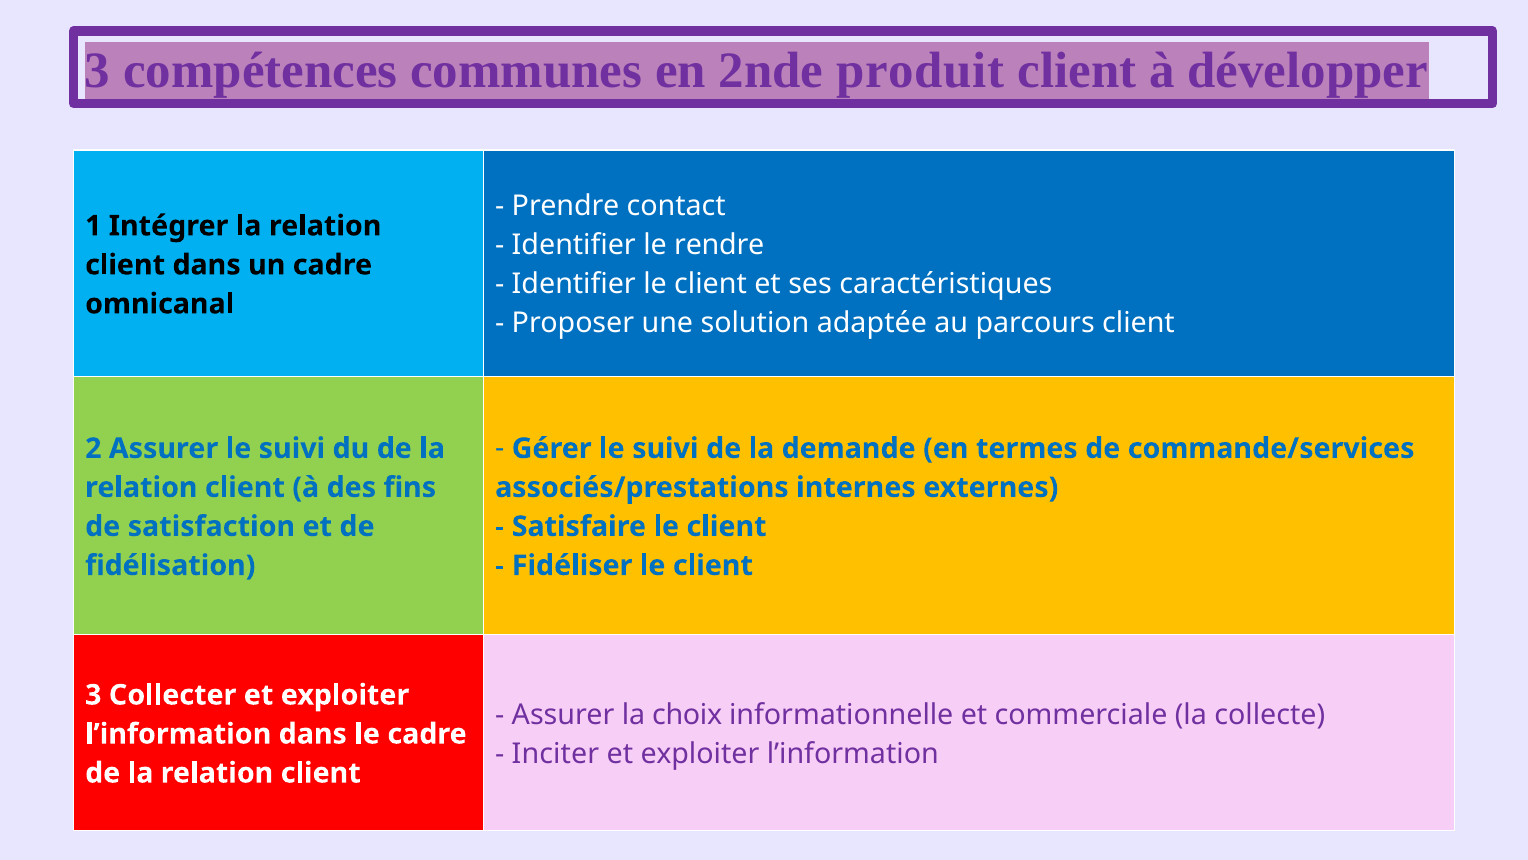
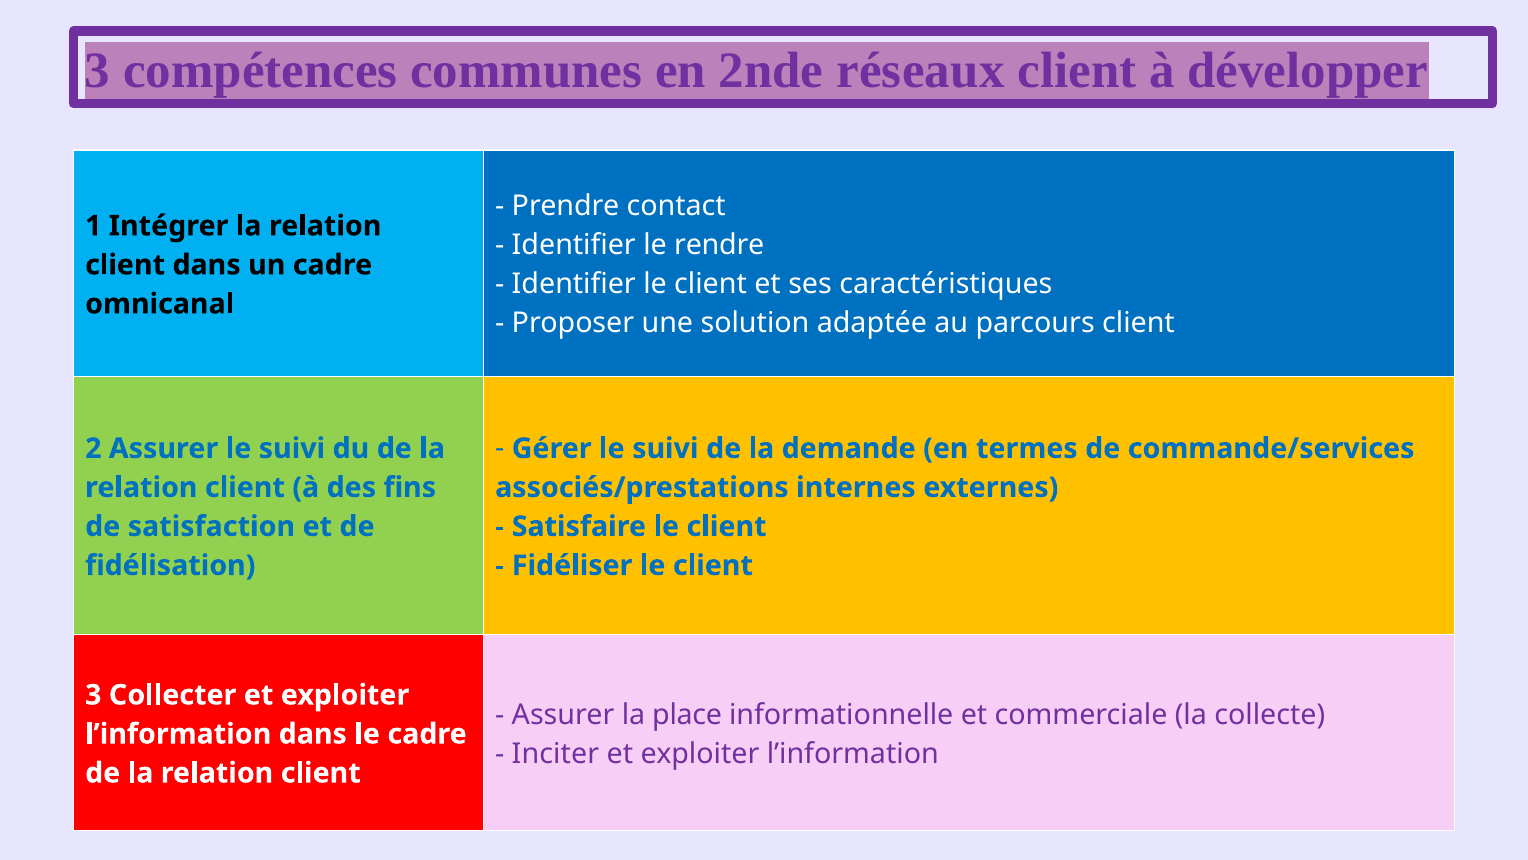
produit: produit -> réseaux
choix: choix -> place
